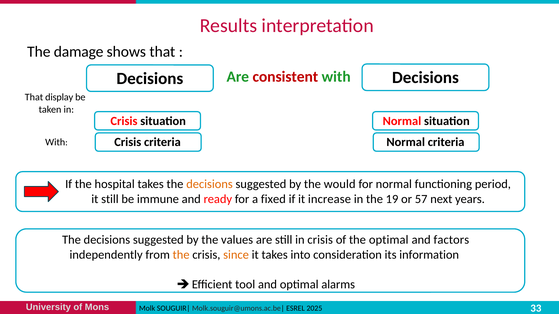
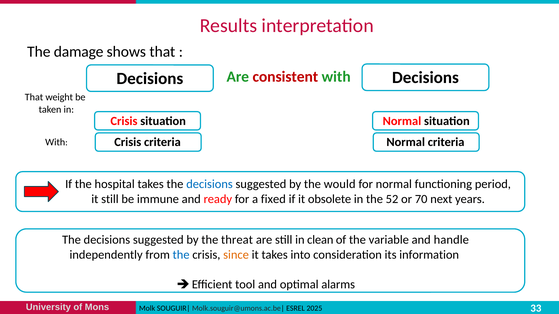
display: display -> weight
decisions at (209, 184) colour: orange -> blue
increase: increase -> obsolete
19: 19 -> 52
57: 57 -> 70
values: values -> threat
in crisis: crisis -> clean
the optimal: optimal -> variable
factors: factors -> handle
the at (181, 255) colour: orange -> blue
